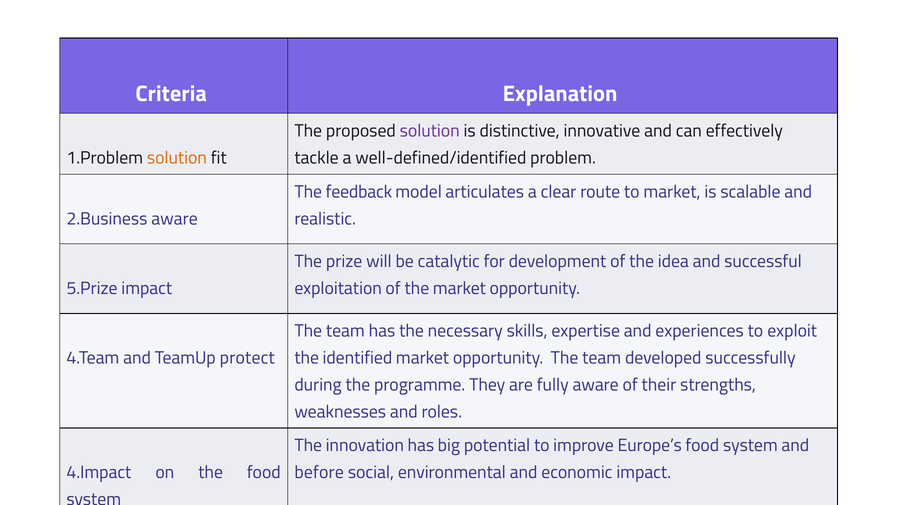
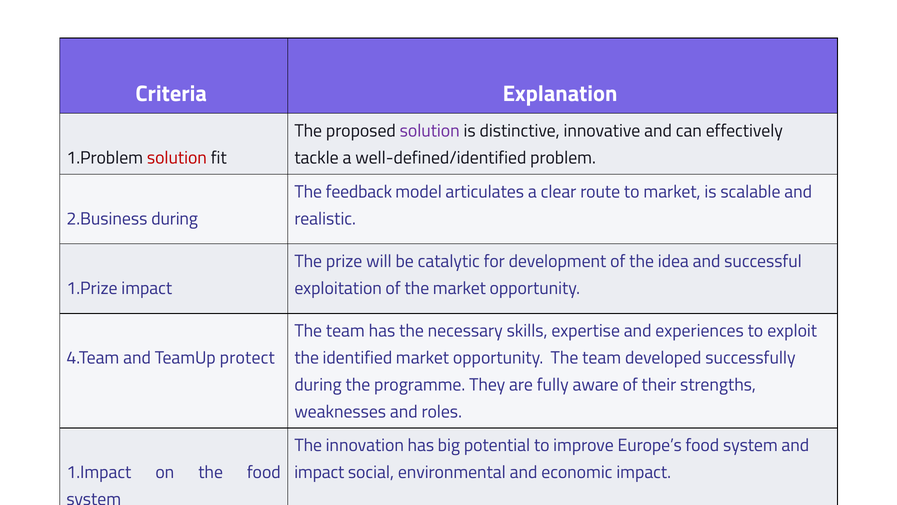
solution at (177, 158) colour: orange -> red
2.Business aware: aware -> during
5.Prize: 5.Prize -> 1.Prize
4.Impact: 4.Impact -> 1.Impact
before at (319, 472): before -> impact
